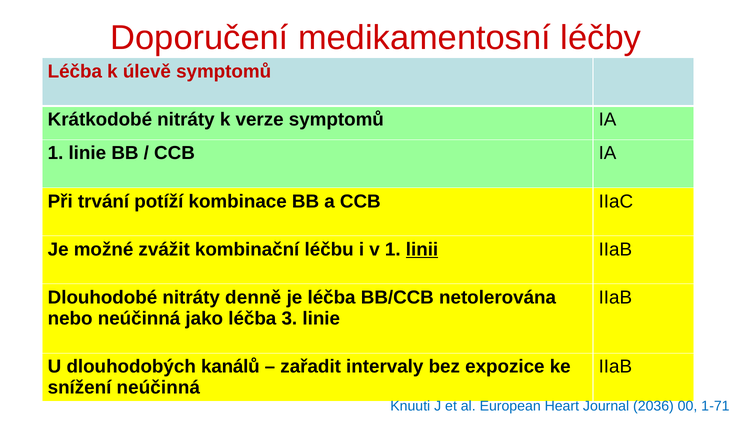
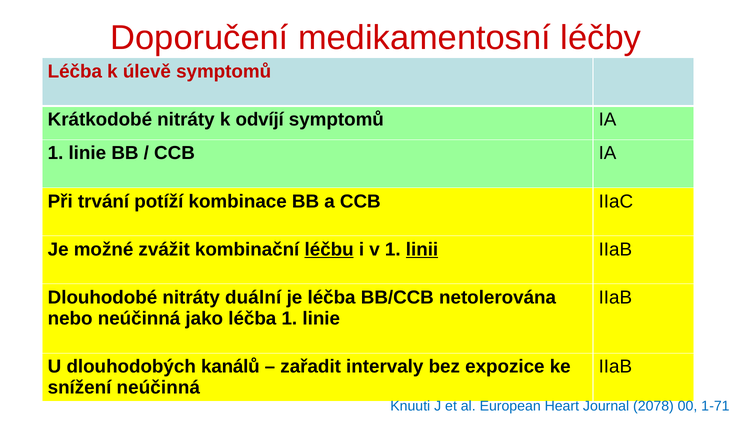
verze: verze -> odvíjí
léčbu underline: none -> present
denně: denně -> duální
léčba 3: 3 -> 1
2036: 2036 -> 2078
